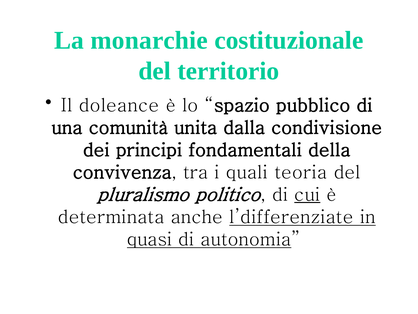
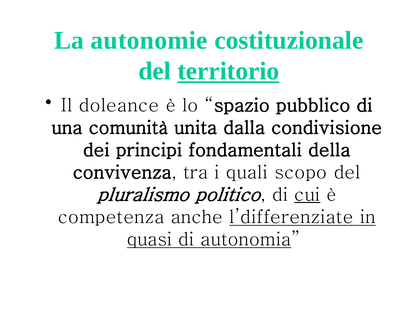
monarchie: monarchie -> autonomie
territorio underline: none -> present
teoria: teoria -> scopo
determinata: determinata -> competenza
